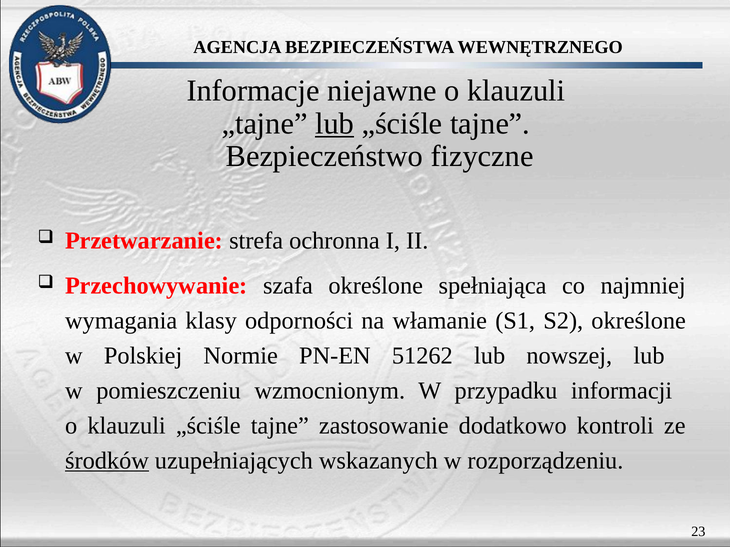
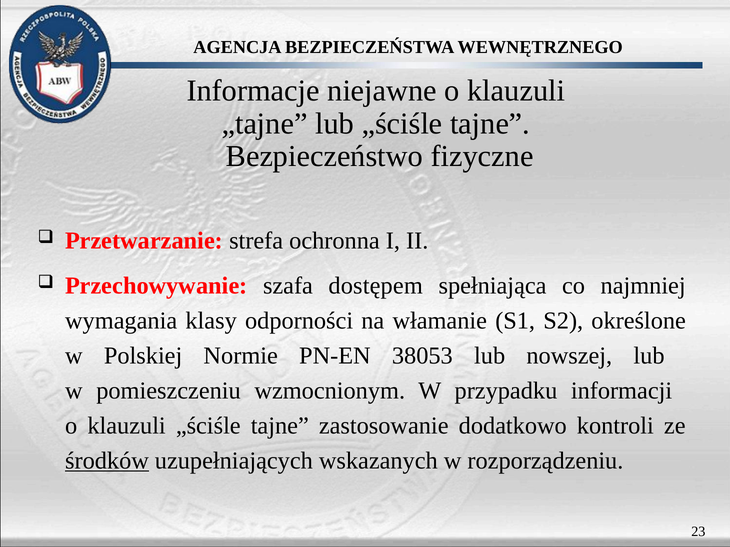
lub at (335, 124) underline: present -> none
szafa określone: określone -> dostępem
51262: 51262 -> 38053
